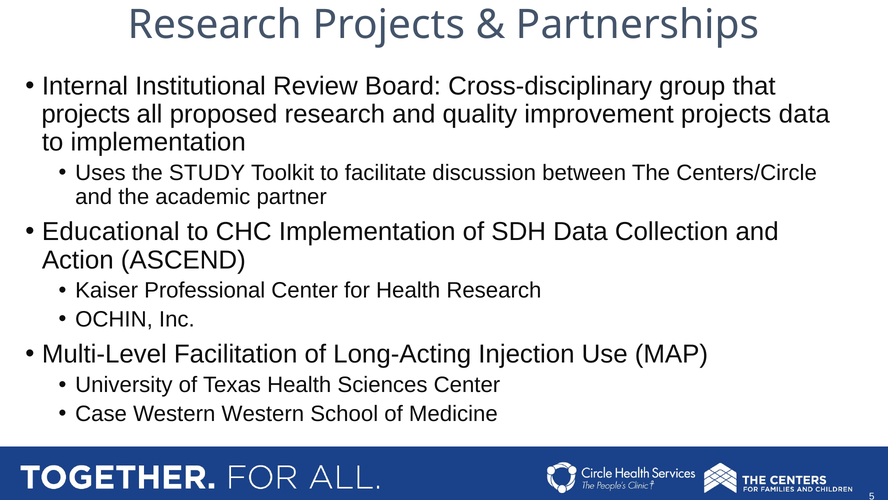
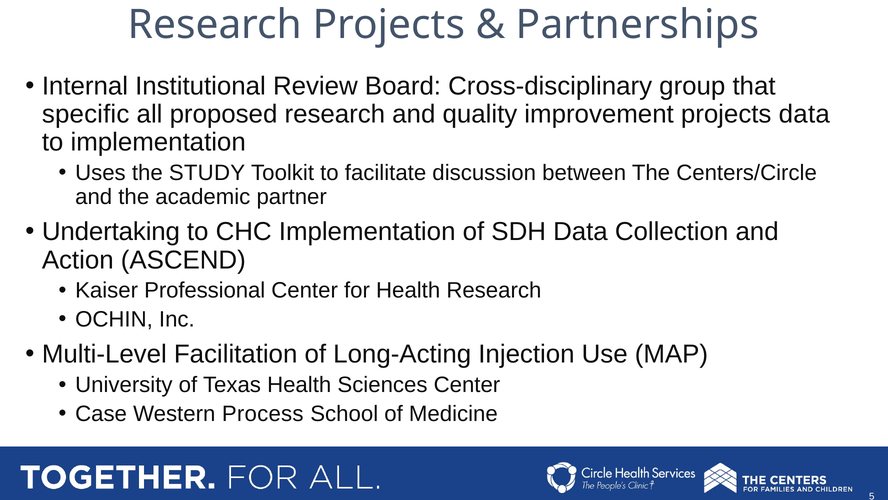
projects at (86, 114): projects -> specific
Educational: Educational -> Undertaking
Western Western: Western -> Process
